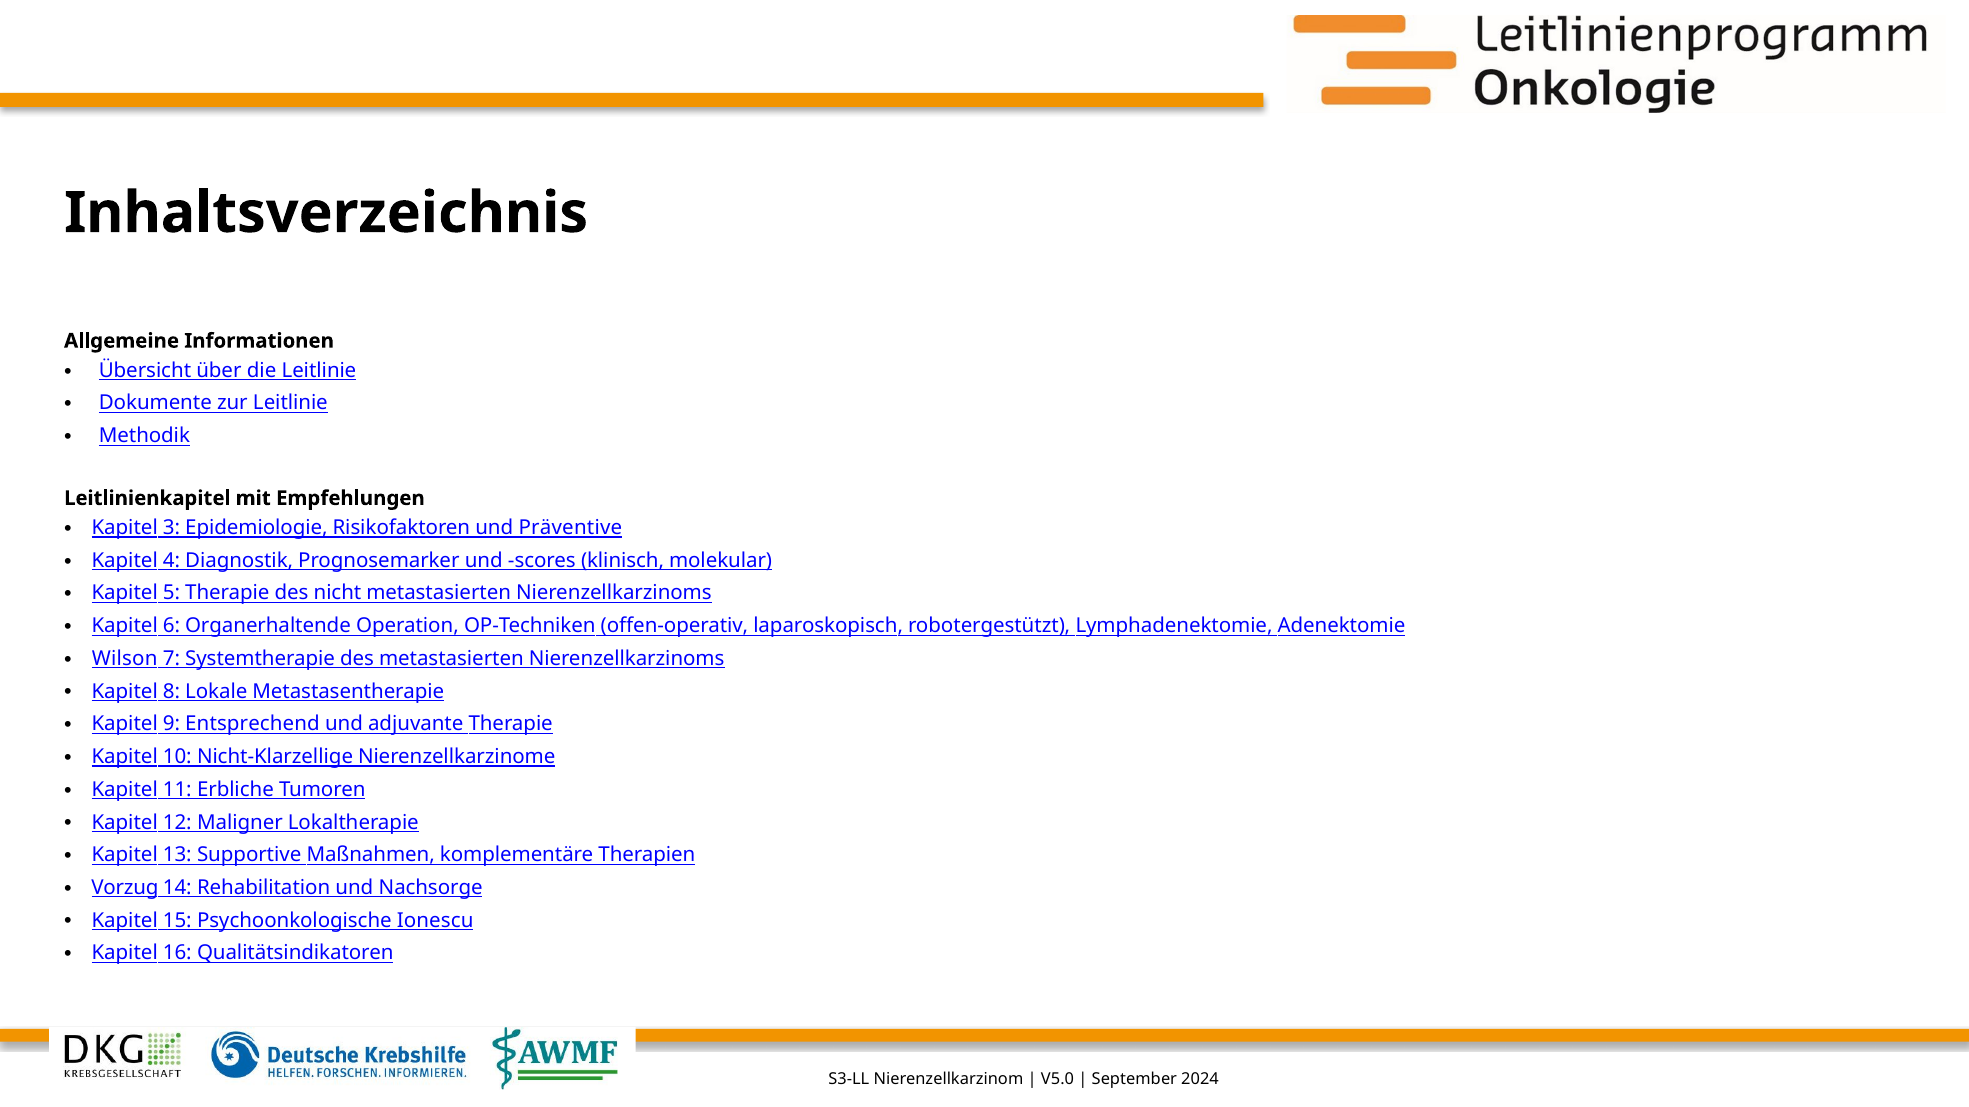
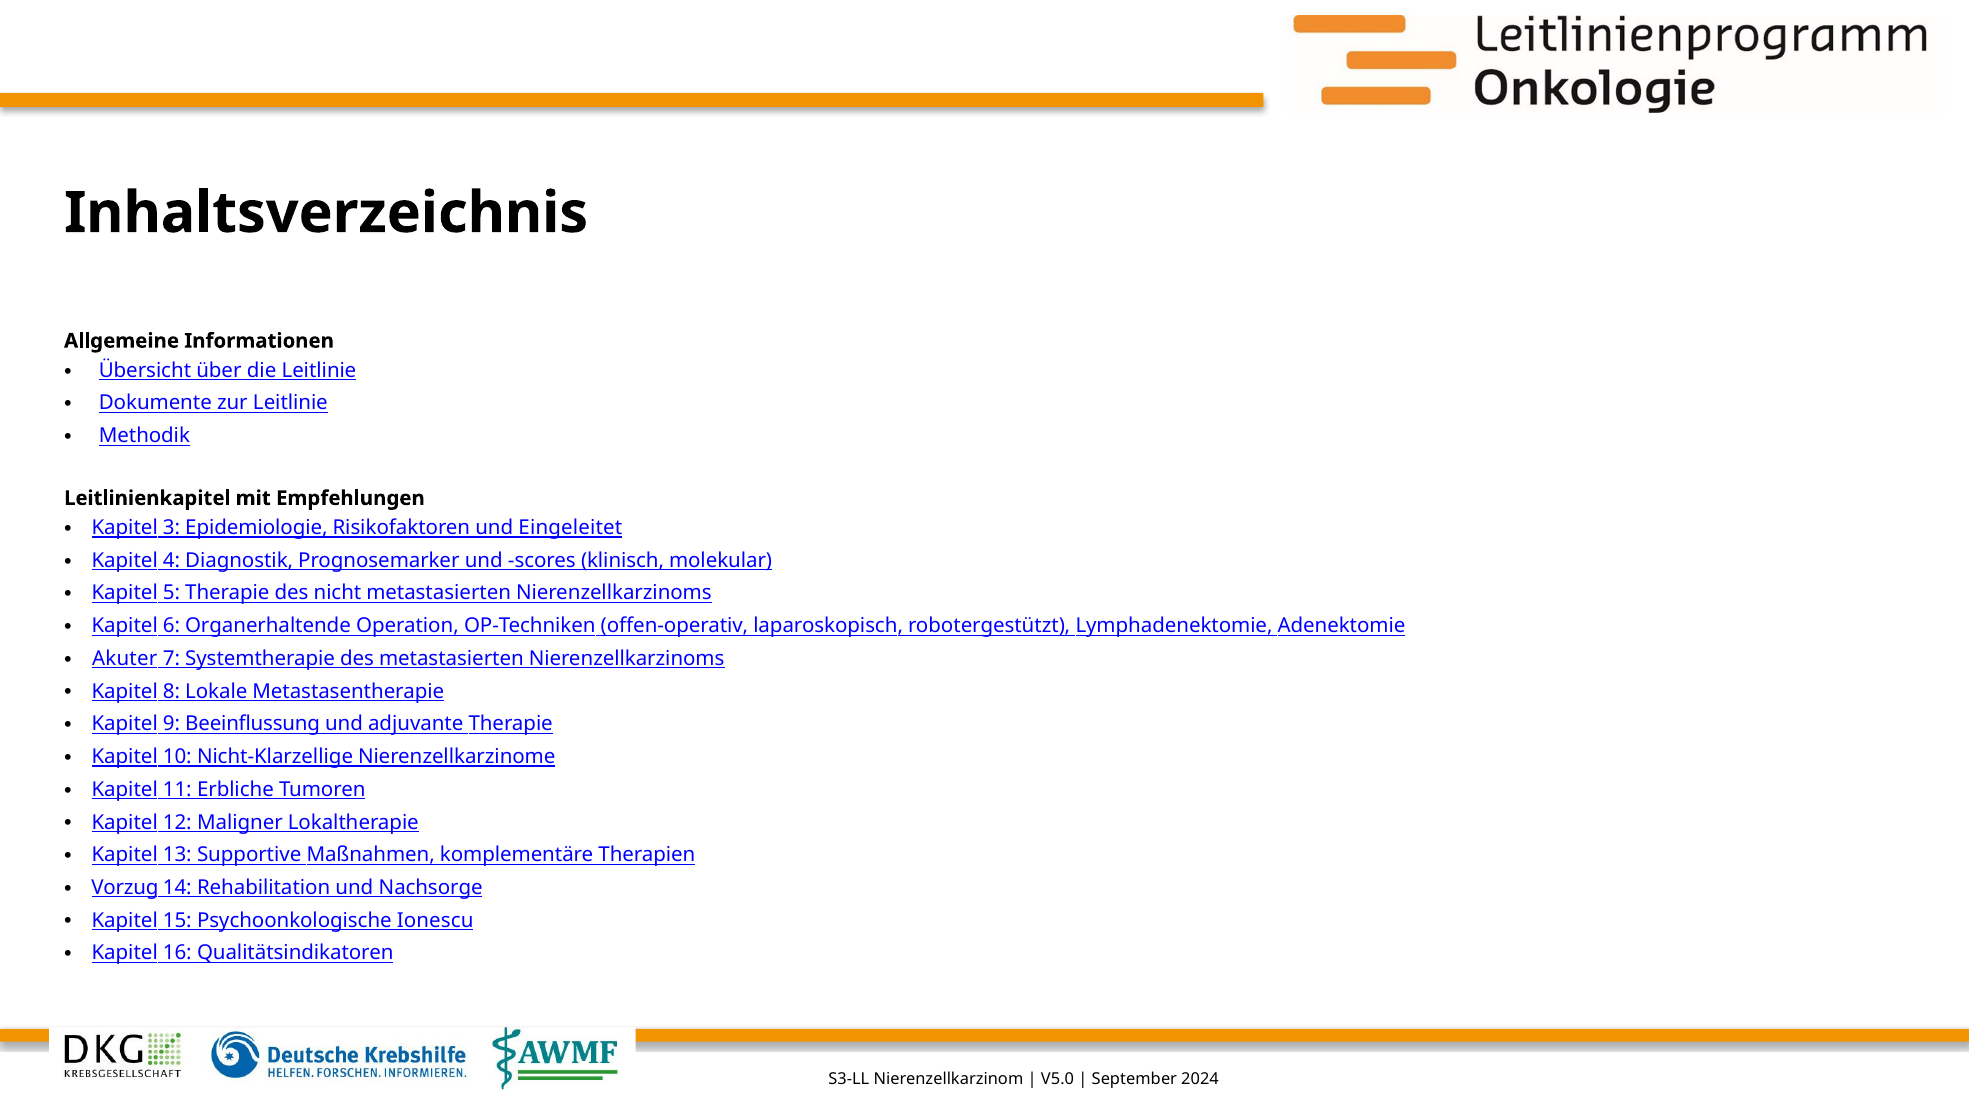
Präventive: Präventive -> Eingeleitet
Wilson: Wilson -> Akuter
Entsprechend: Entsprechend -> Beeinflussung
